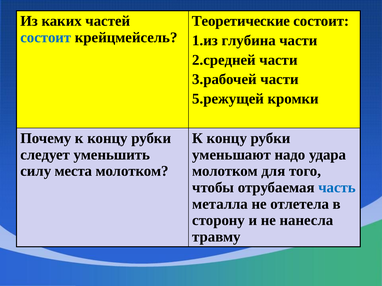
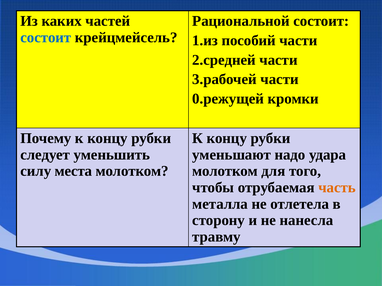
Теоретические: Теоретические -> Рациональной
глубина: глубина -> пособий
5.режущей: 5.режущей -> 0.режущей
часть colour: blue -> orange
